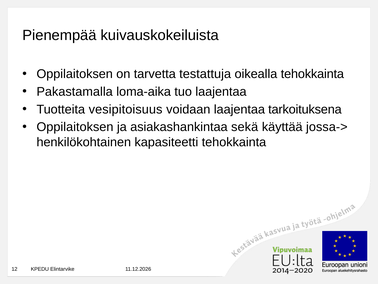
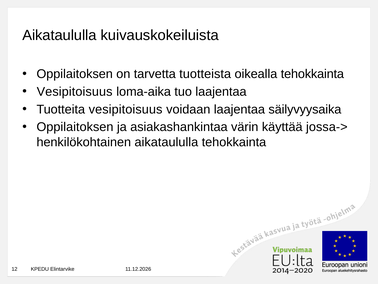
Pienempää at (59, 35): Pienempää -> Aikataululla
testattuja: testattuja -> tuotteista
Pakastamalla at (75, 92): Pakastamalla -> Vesipitoisuus
tarkoituksena: tarkoituksena -> säilyvyysaika
sekä: sekä -> värin
henkilökohtainen kapasiteetti: kapasiteetti -> aikataululla
